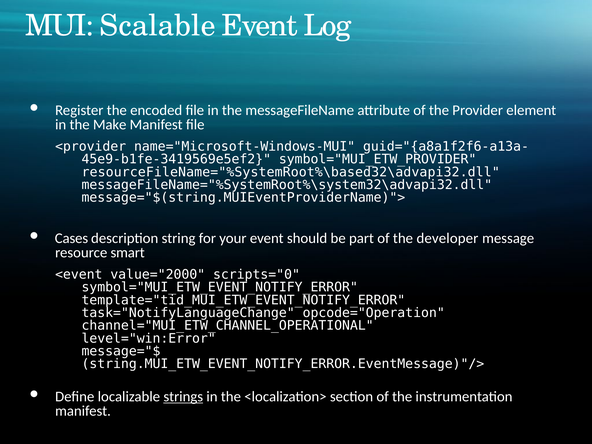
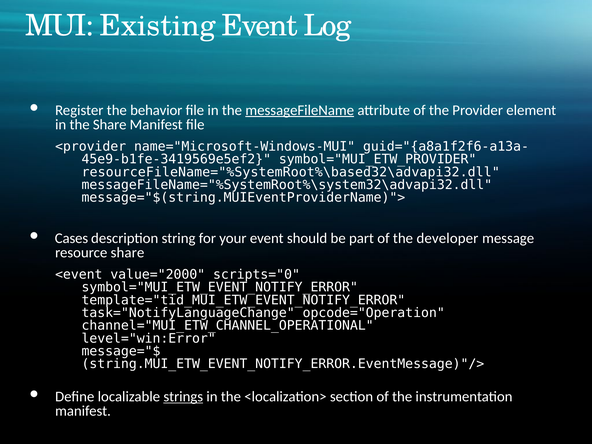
Scalable: Scalable -> Existing
encoded: encoded -> behavior
messageFileName underline: none -> present
the Make: Make -> Share
resource smart: smart -> share
